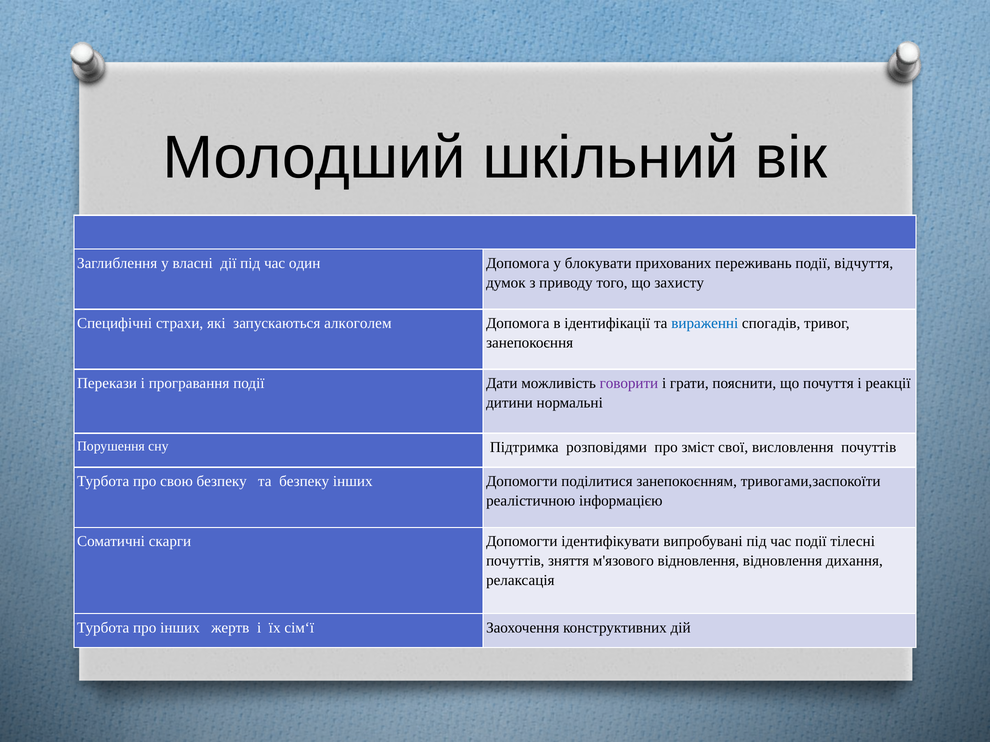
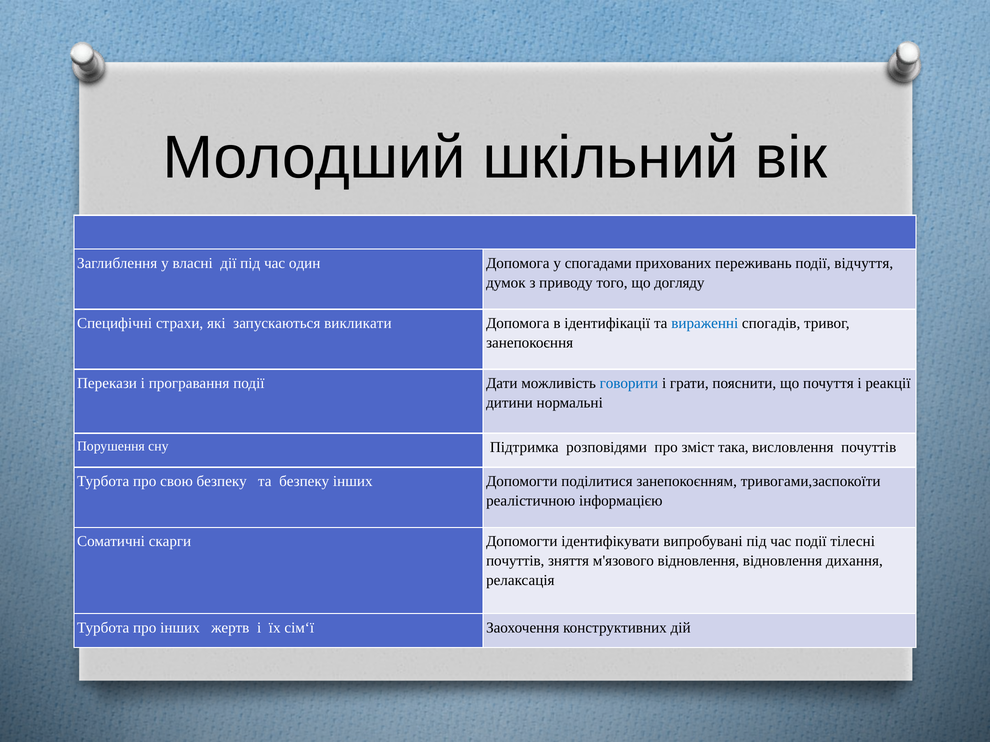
блокувати: блокувати -> спогадами
захисту: захисту -> догляду
алкоголем: алкоголем -> викликати
говорити colour: purple -> blue
свої: свої -> така
